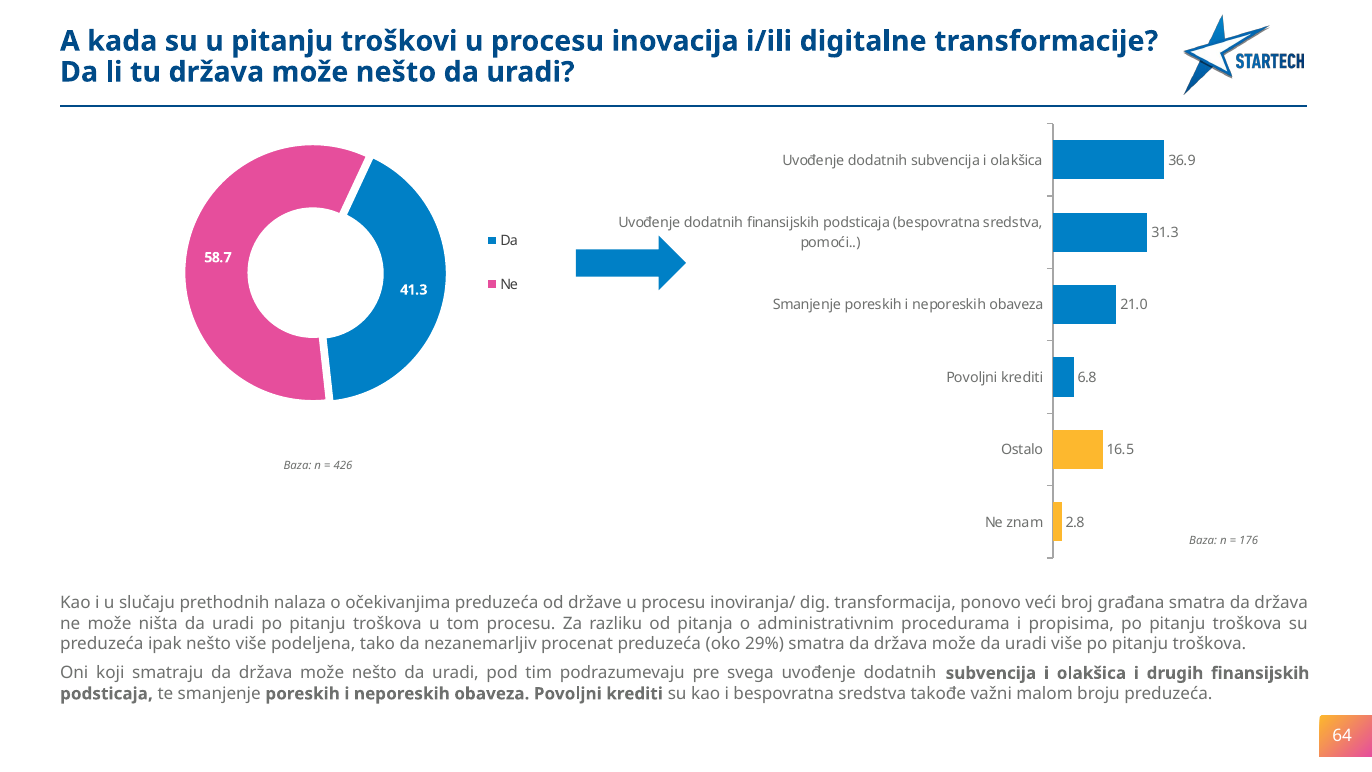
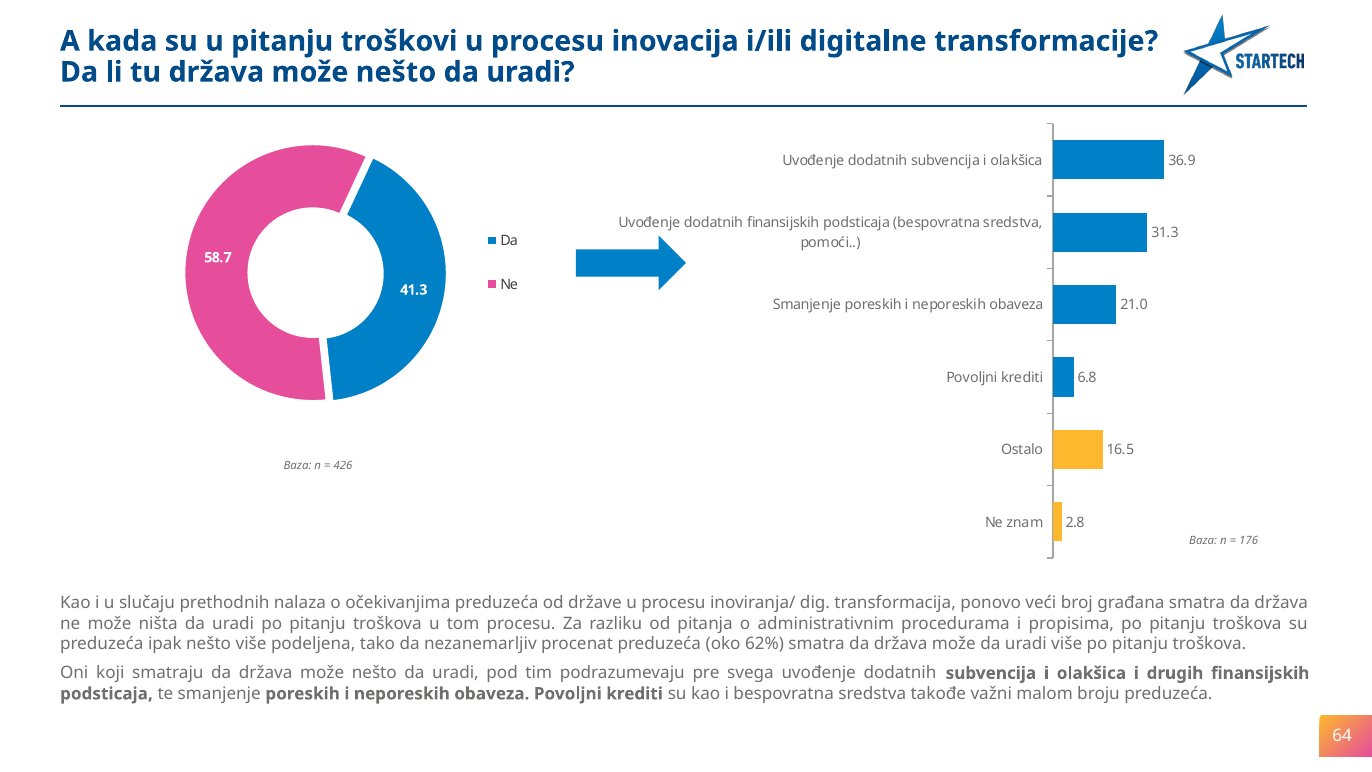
29%: 29% -> 62%
